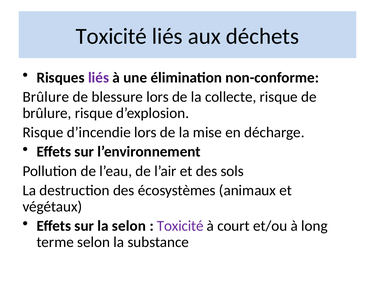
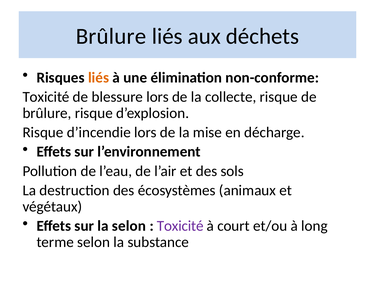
Toxicité at (111, 36): Toxicité -> Brûlure
liés at (99, 78) colour: purple -> orange
Brûlure at (46, 97): Brûlure -> Toxicité
